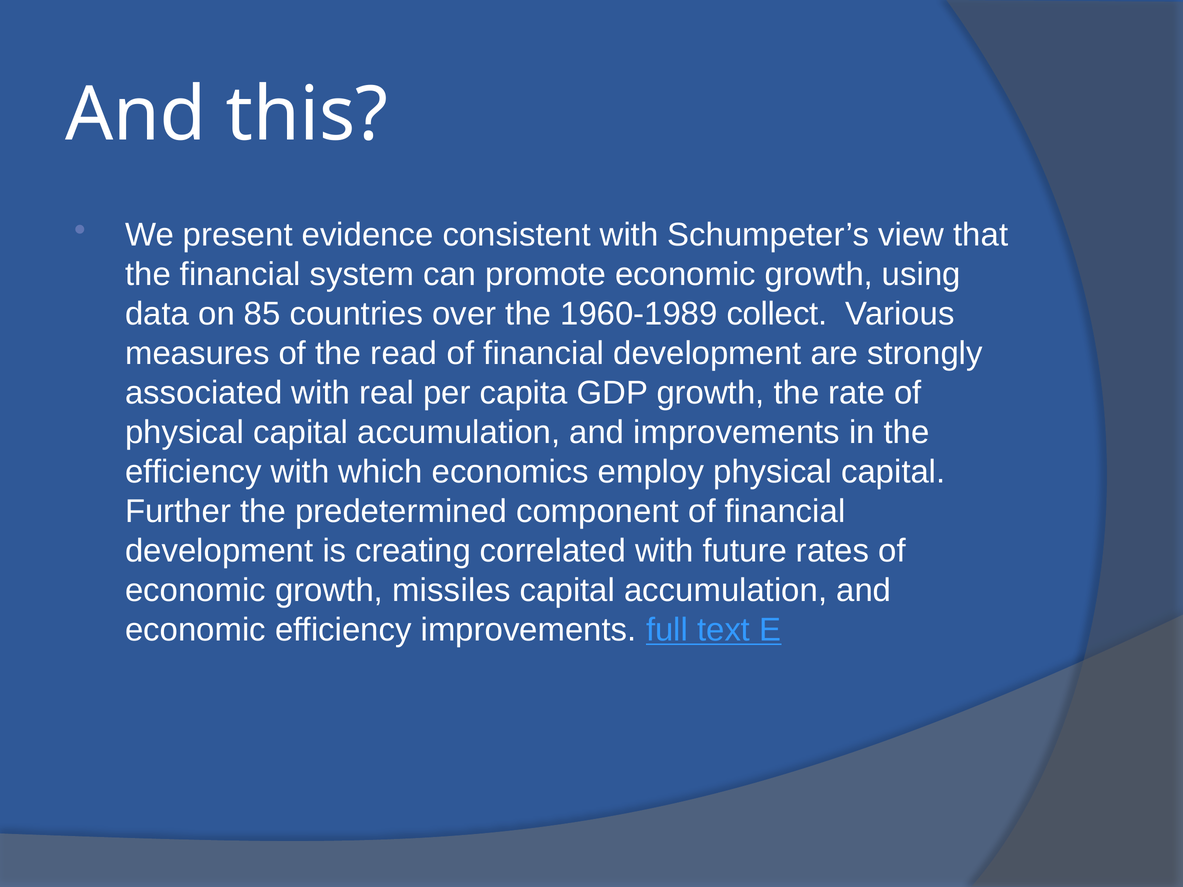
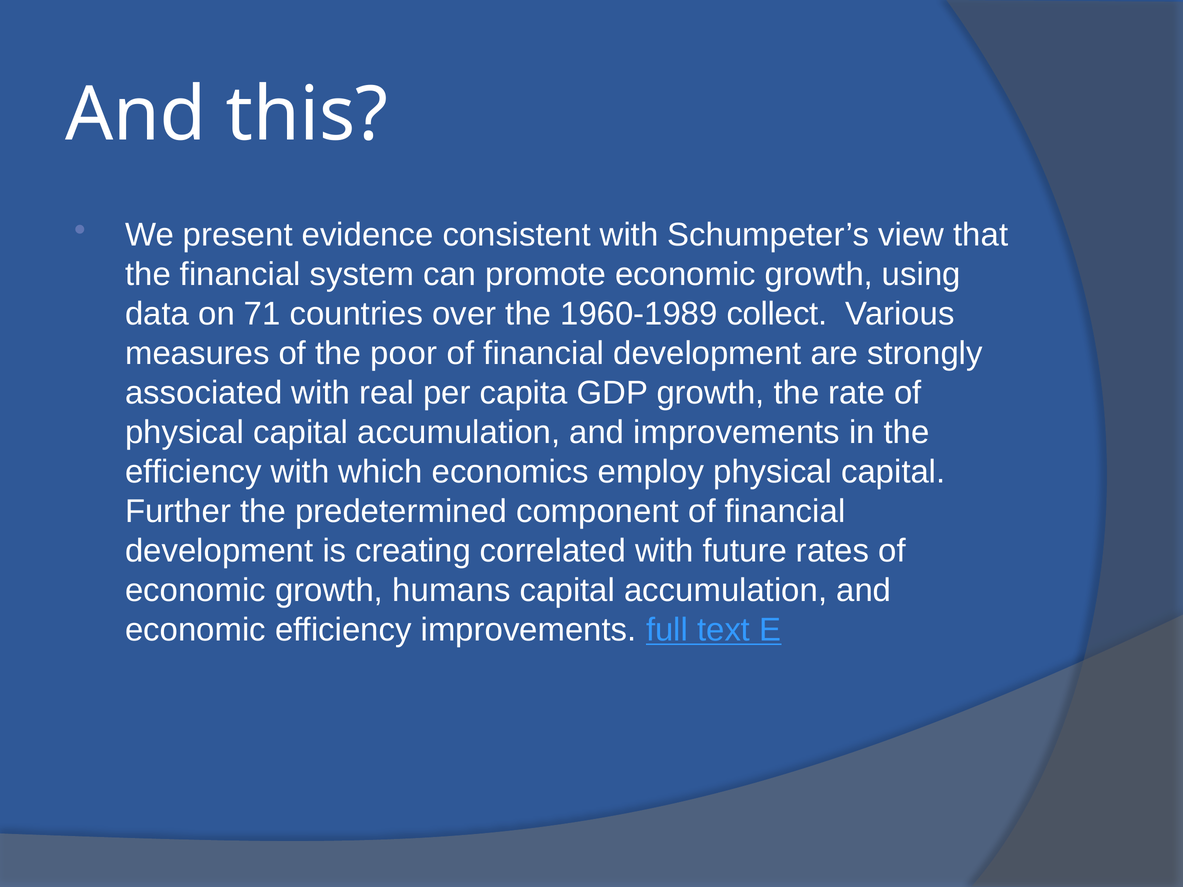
85: 85 -> 71
read: read -> poor
missiles: missiles -> humans
